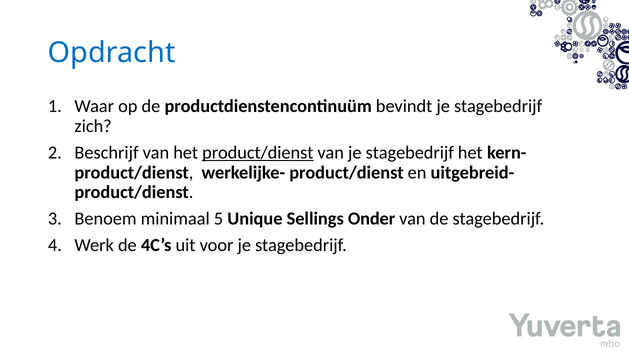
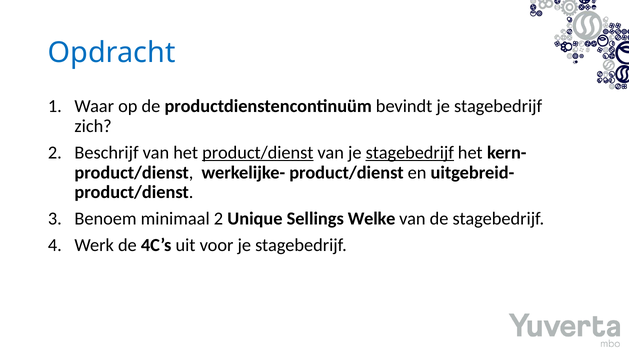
stagebedrijf at (410, 153) underline: none -> present
minimaal 5: 5 -> 2
Onder: Onder -> Welke
